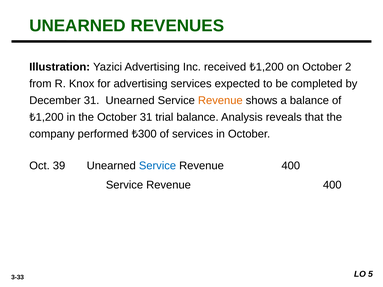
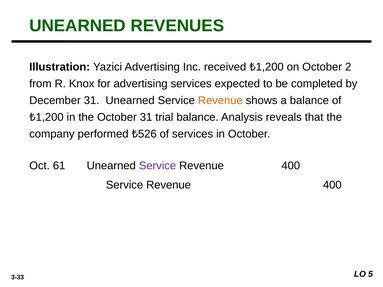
300: 300 -> 526
39: 39 -> 61
Service at (157, 166) colour: blue -> purple
